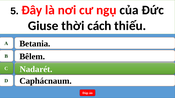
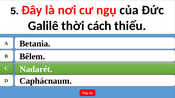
Giuse: Giuse -> Galilê
